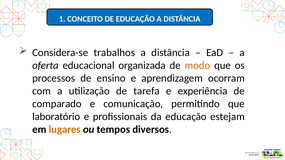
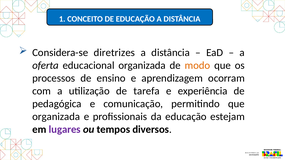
trabalhos: trabalhos -> diretrizes
comparado: comparado -> pedagógica
laboratório at (56, 117): laboratório -> organizada
lugares colour: orange -> purple
